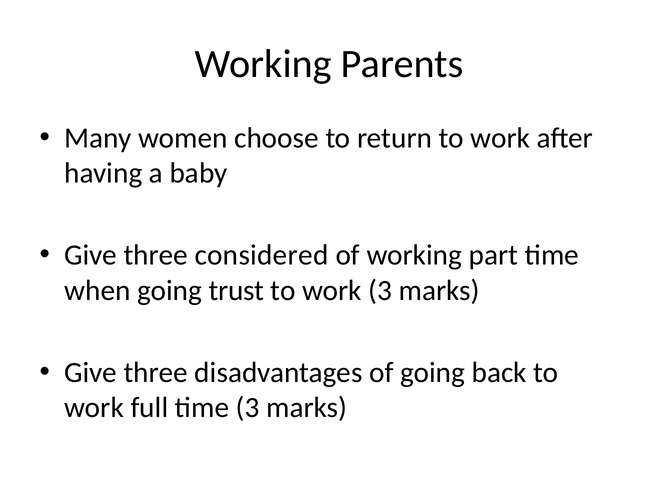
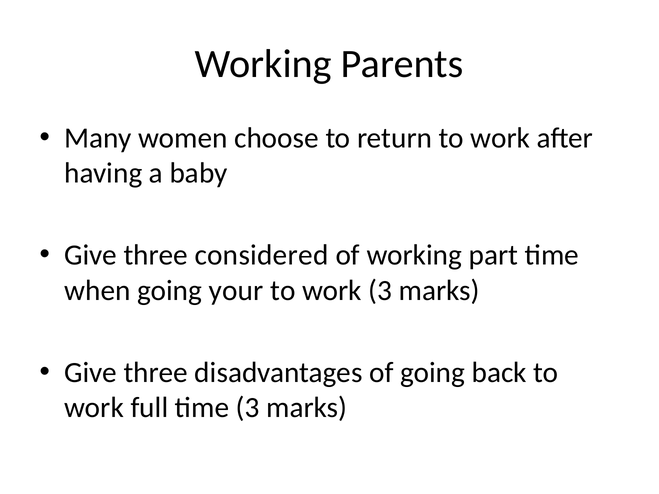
trust: trust -> your
